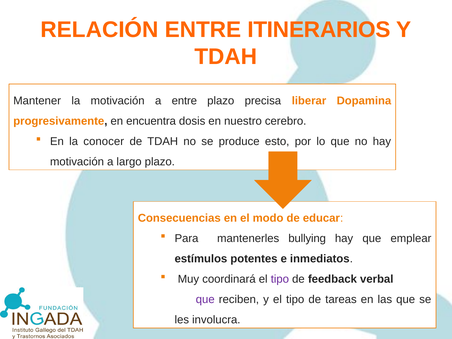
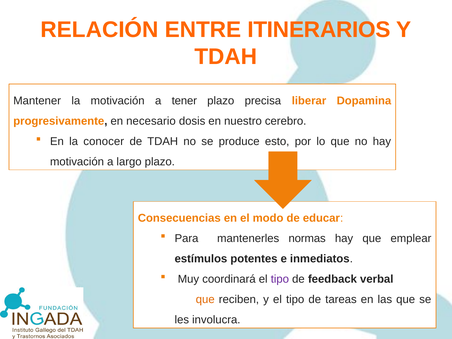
a entre: entre -> tener
encuentra: encuentra -> necesario
bullying: bullying -> normas
que at (205, 299) colour: purple -> orange
